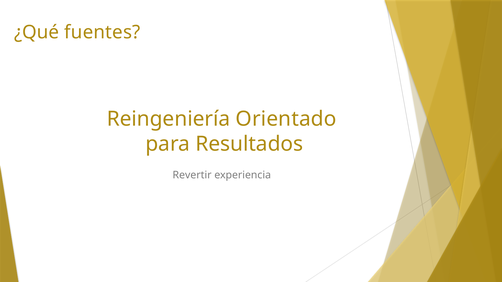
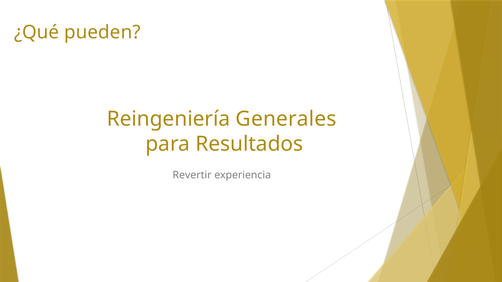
fuentes: fuentes -> pueden
Orientado: Orientado -> Generales
